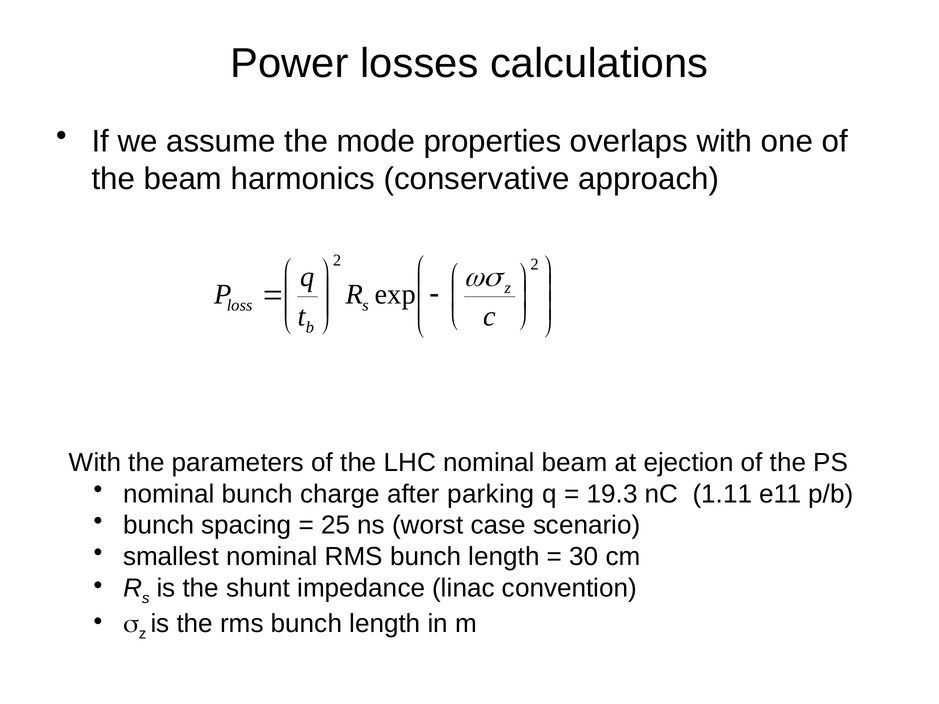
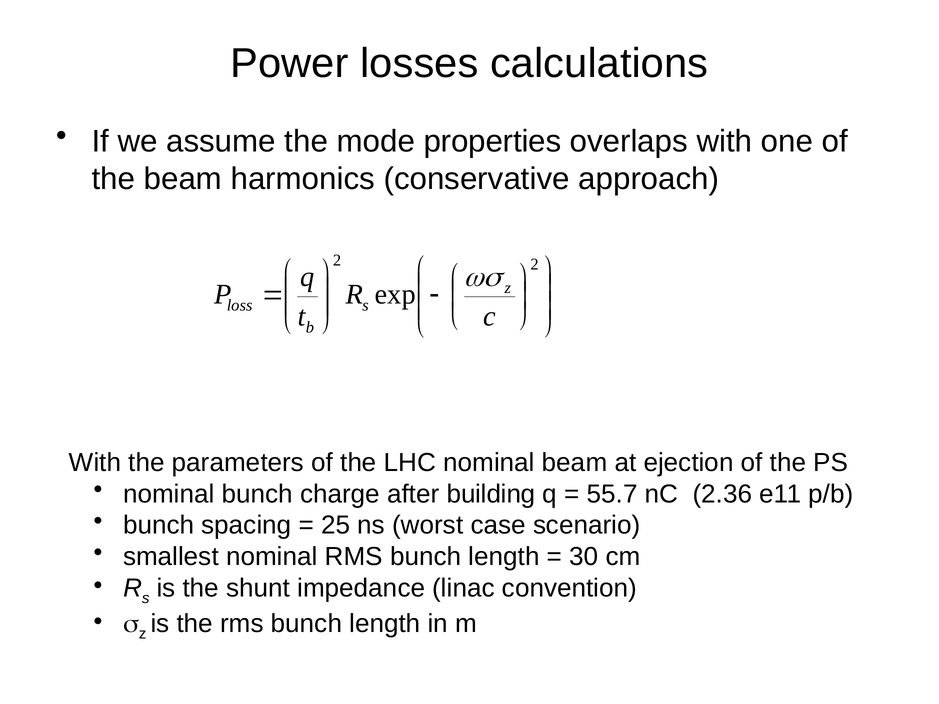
parking: parking -> building
19.3: 19.3 -> 55.7
1.11: 1.11 -> 2.36
